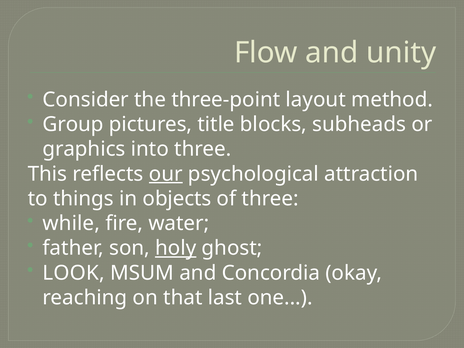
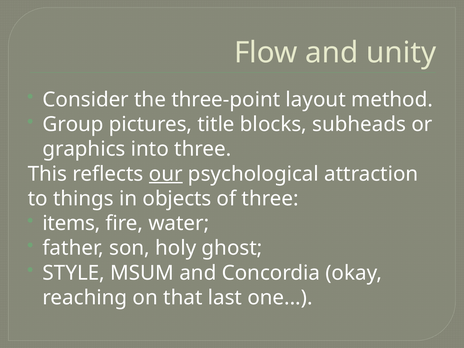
while: while -> items
holy underline: present -> none
LOOK: LOOK -> STYLE
